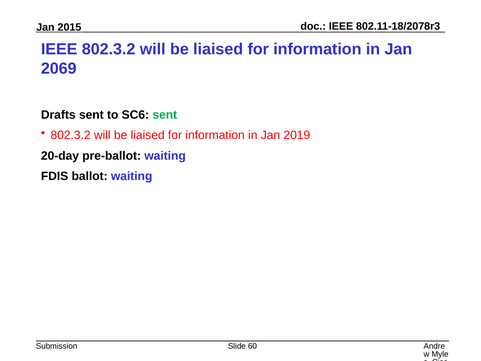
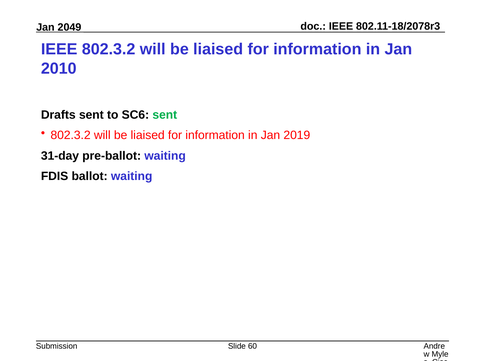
2015: 2015 -> 2049
2069: 2069 -> 2010
20-day: 20-day -> 31-day
